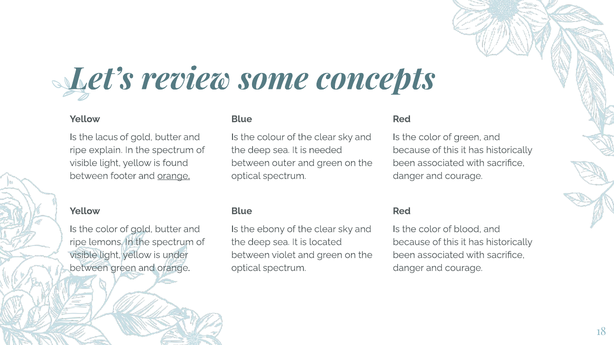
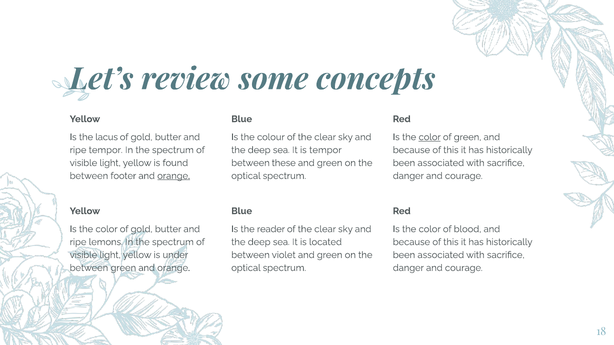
color at (430, 137) underline: none -> present
ripe explain: explain -> tempor
is needed: needed -> tempor
outer: outer -> these
ebony: ebony -> reader
